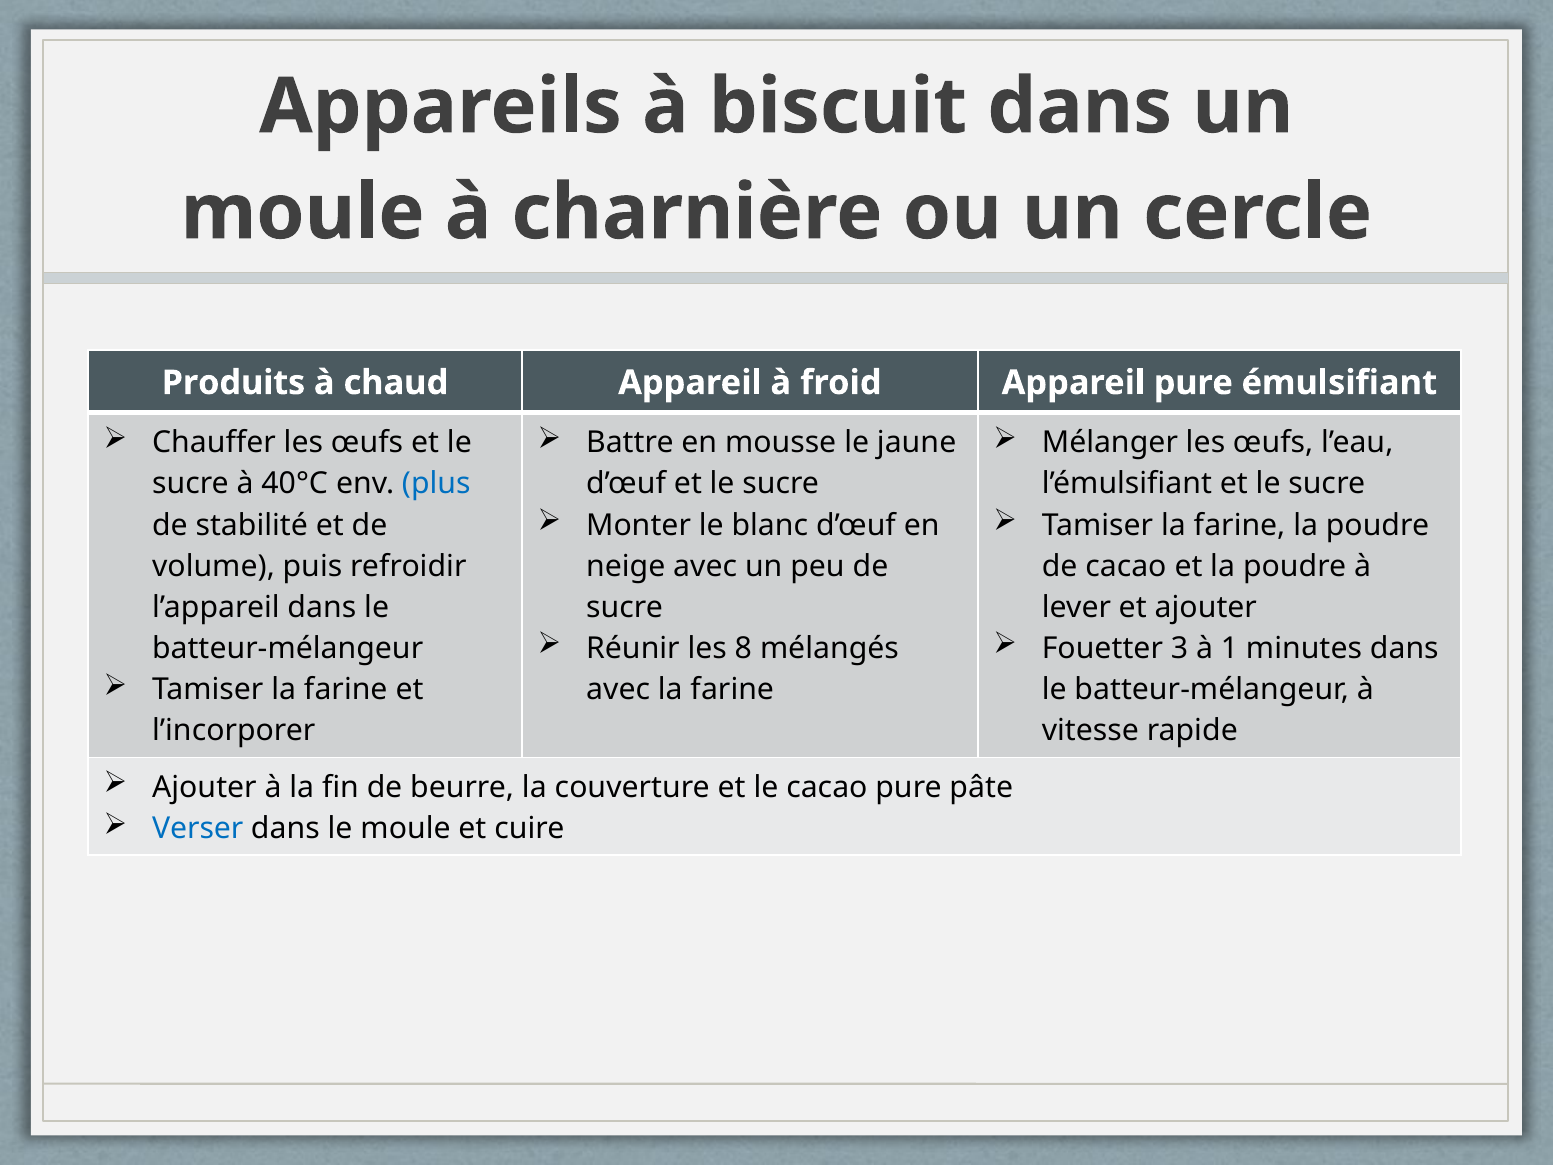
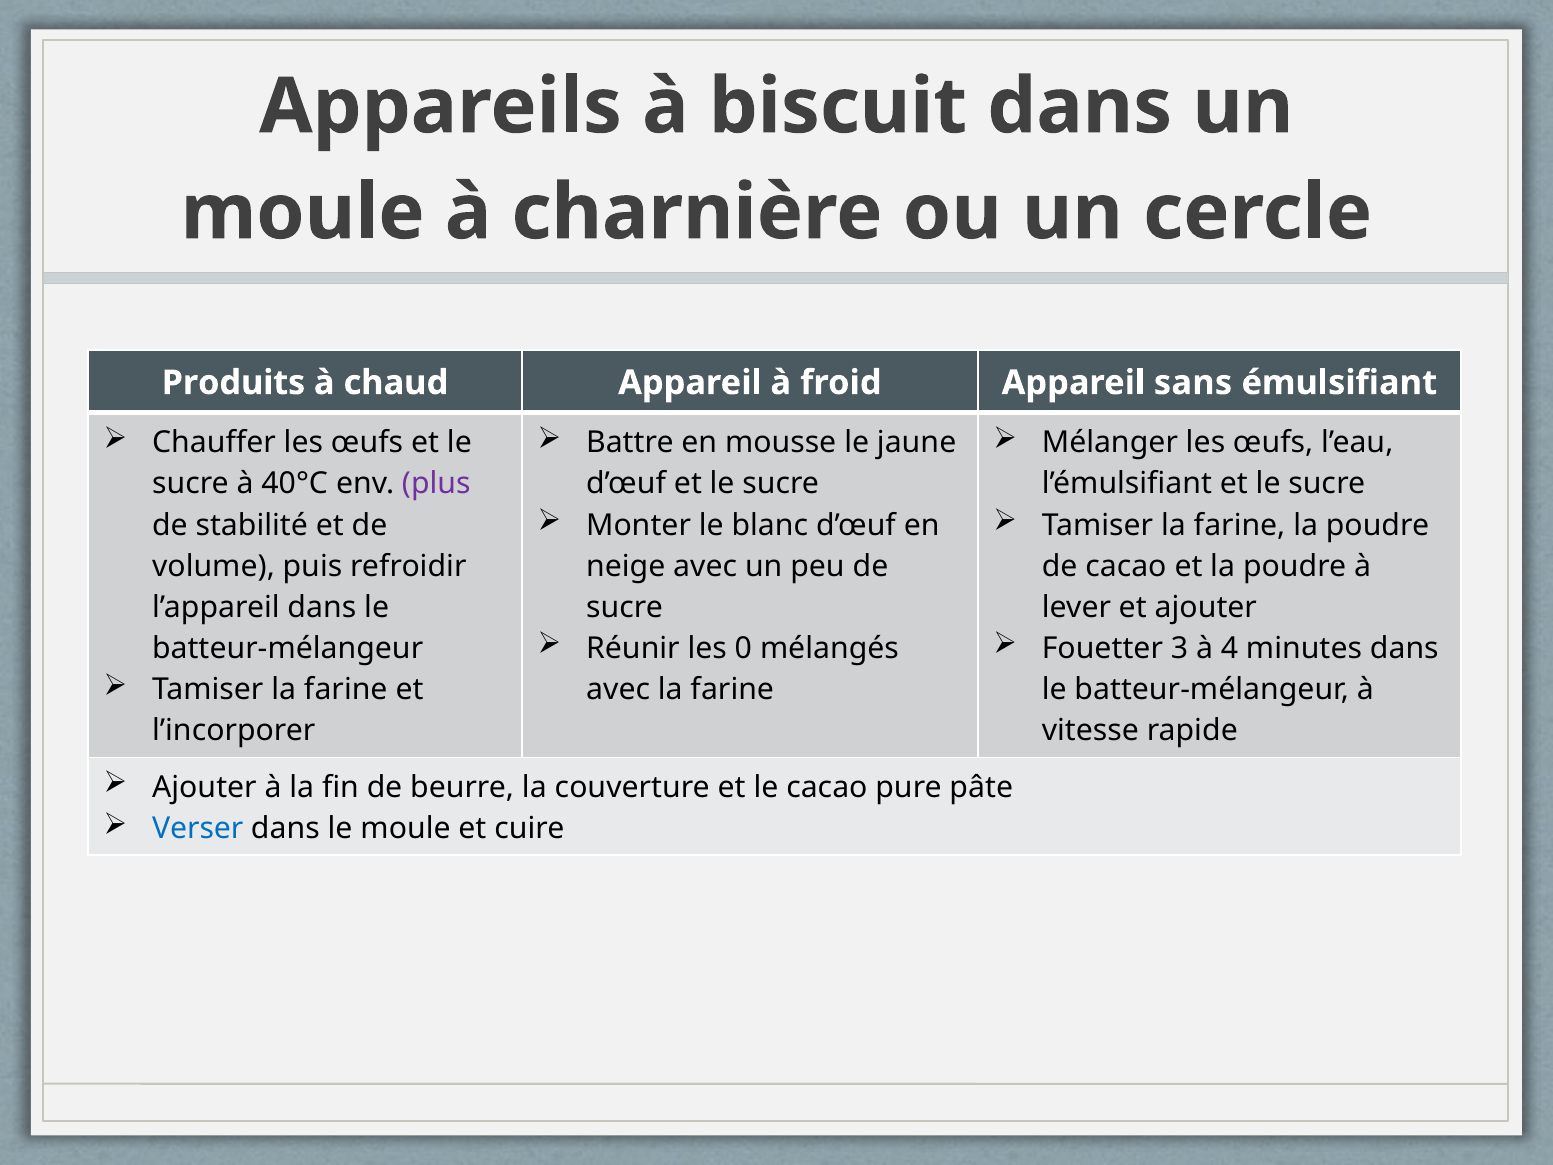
Appareil pure: pure -> sans
plus colour: blue -> purple
8: 8 -> 0
1: 1 -> 4
